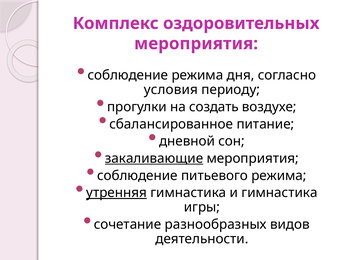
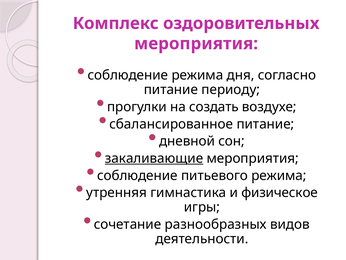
условия at (171, 90): условия -> питание
утренняя underline: present -> none
и гимнастика: гимнастика -> физическое
